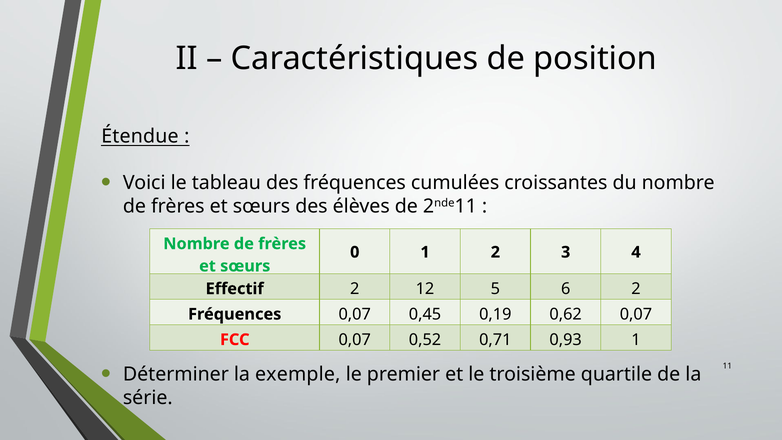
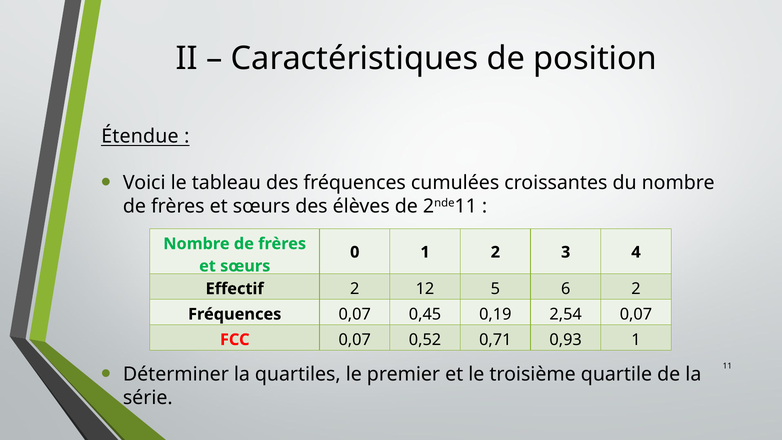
0,62: 0,62 -> 2,54
exemple: exemple -> quartiles
